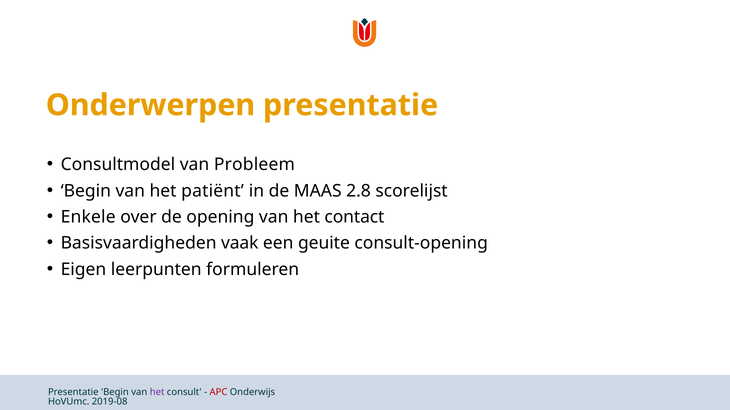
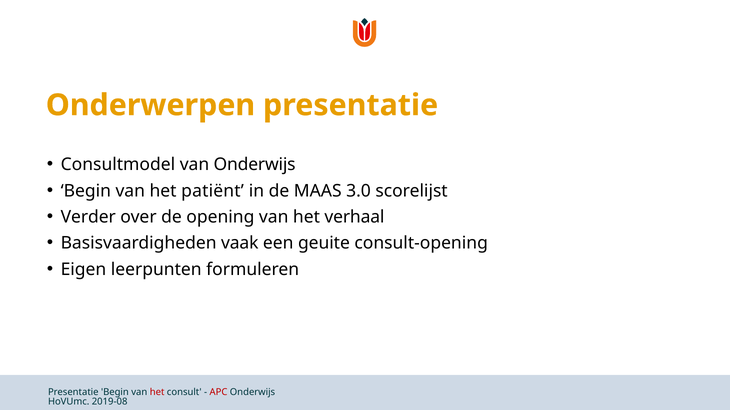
van Probleem: Probleem -> Onderwijs
2.8: 2.8 -> 3.0
Enkele: Enkele -> Verder
contact: contact -> verhaal
het at (157, 393) colour: purple -> red
